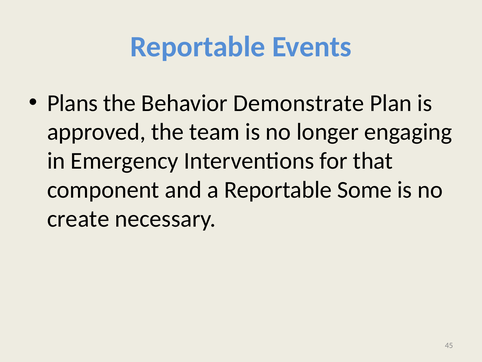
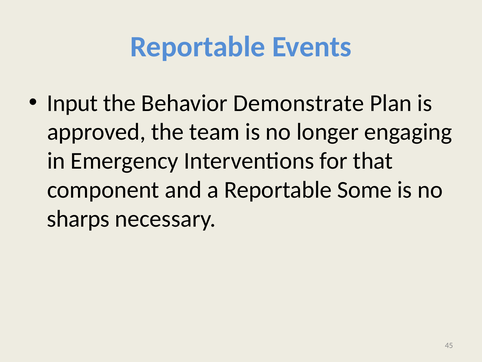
Plans: Plans -> Input
create: create -> sharps
